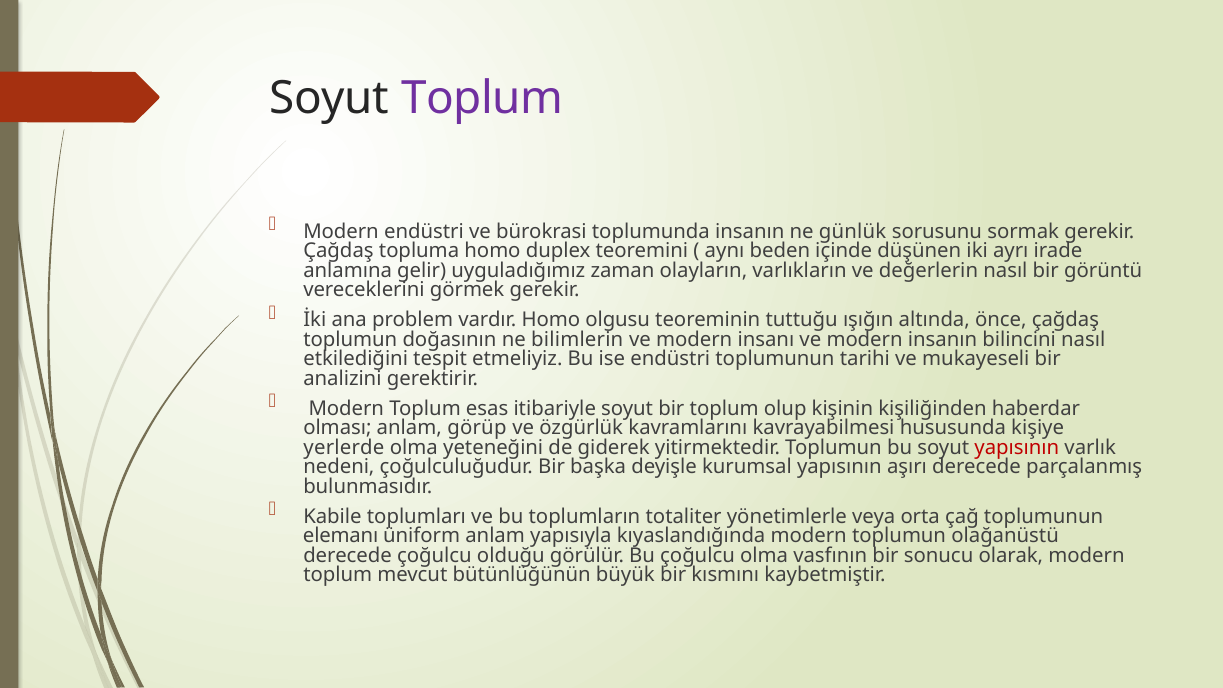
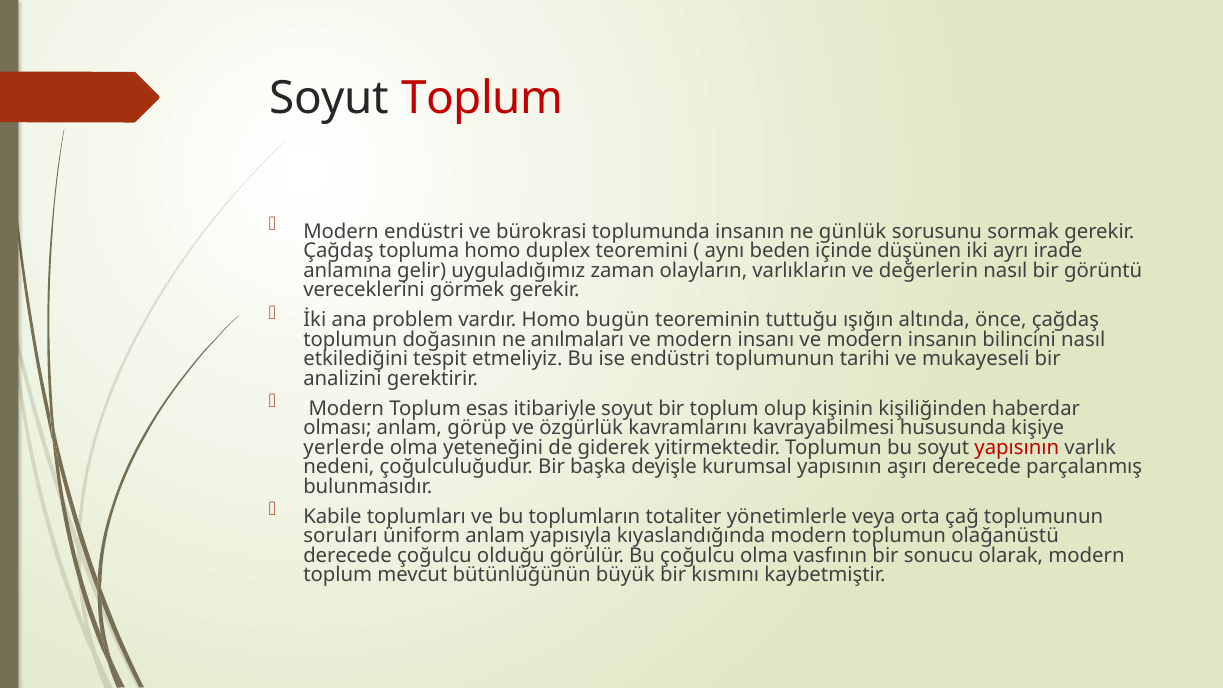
Toplum at (482, 98) colour: purple -> red
olgusu: olgusu -> bugün
bilimlerin: bilimlerin -> anılmaları
elemanı: elemanı -> soruları
